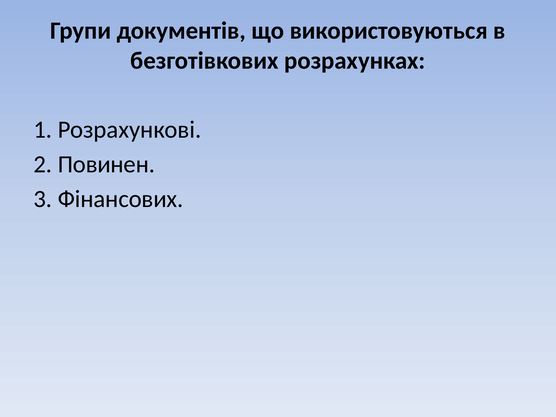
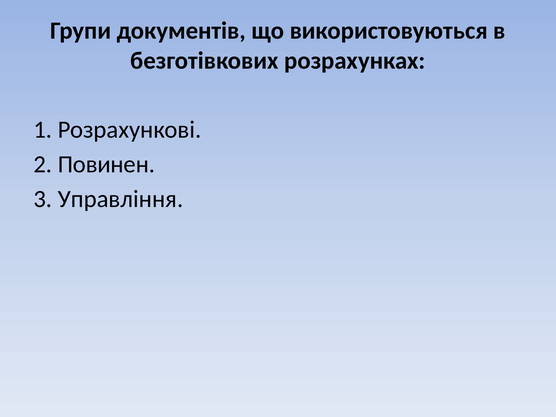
Фінансових: Фінансових -> Управління
